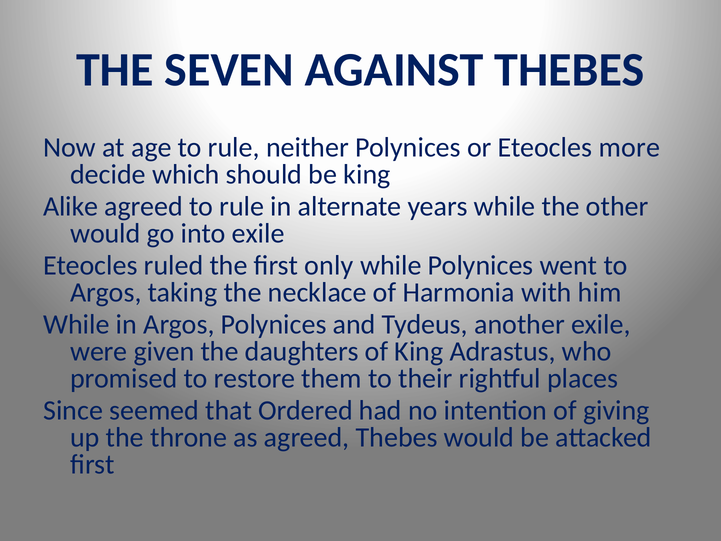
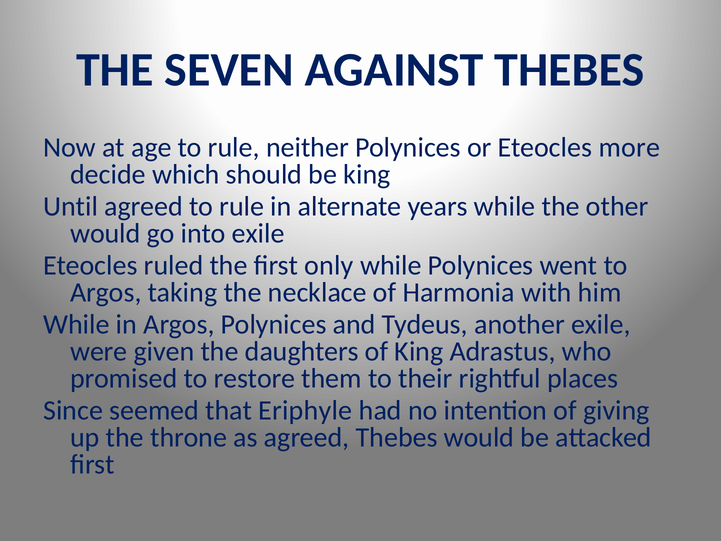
Alike: Alike -> Until
Ordered: Ordered -> Eriphyle
